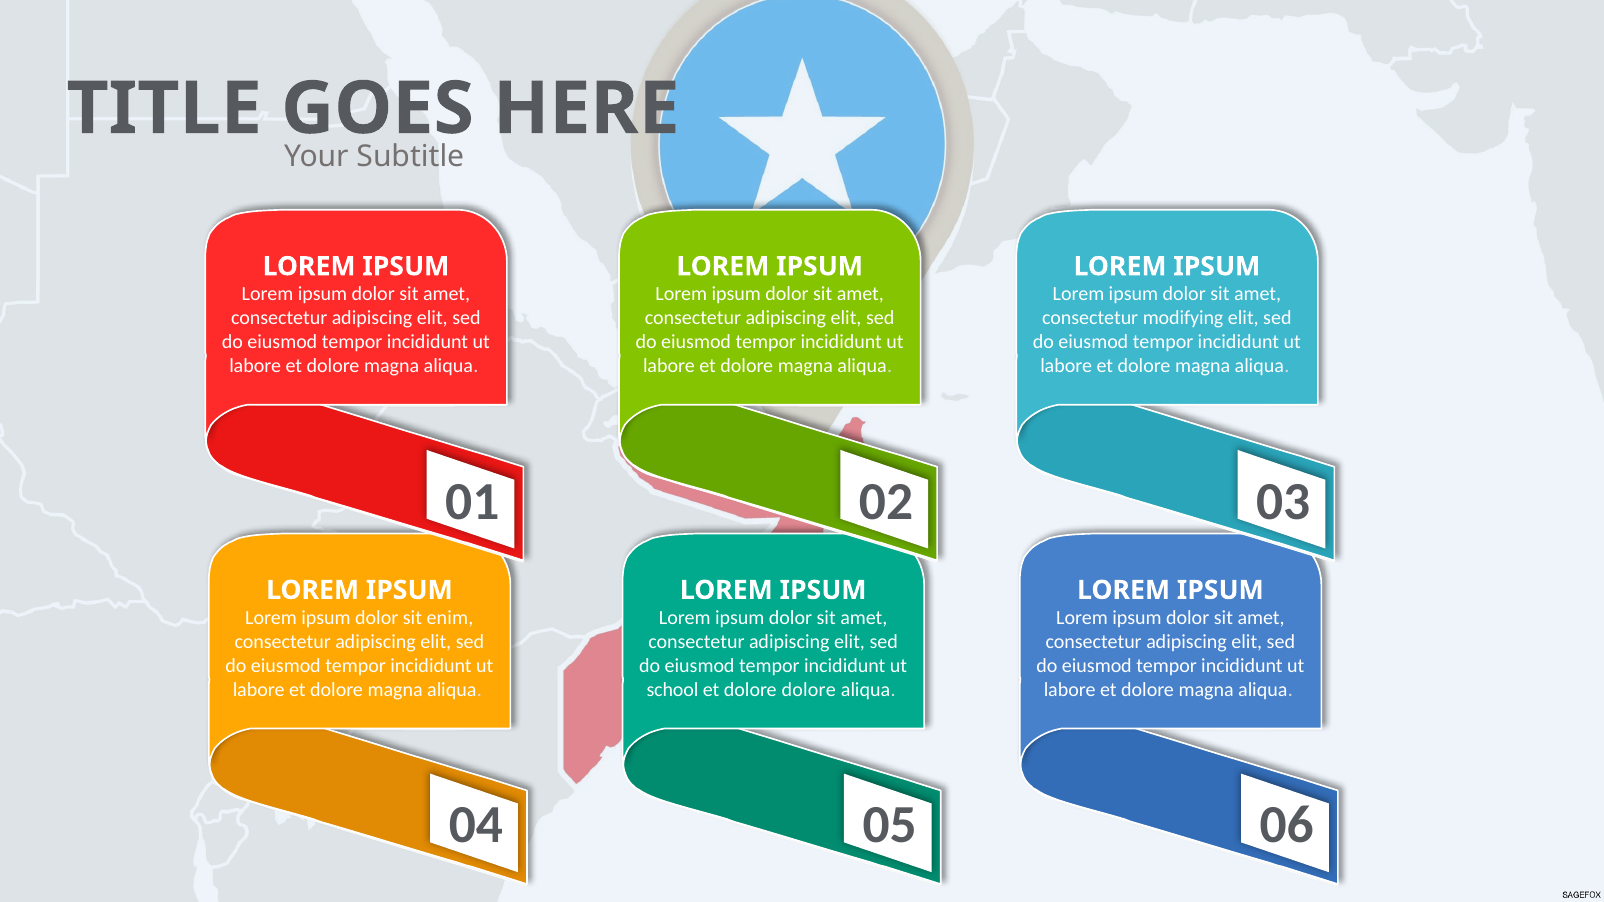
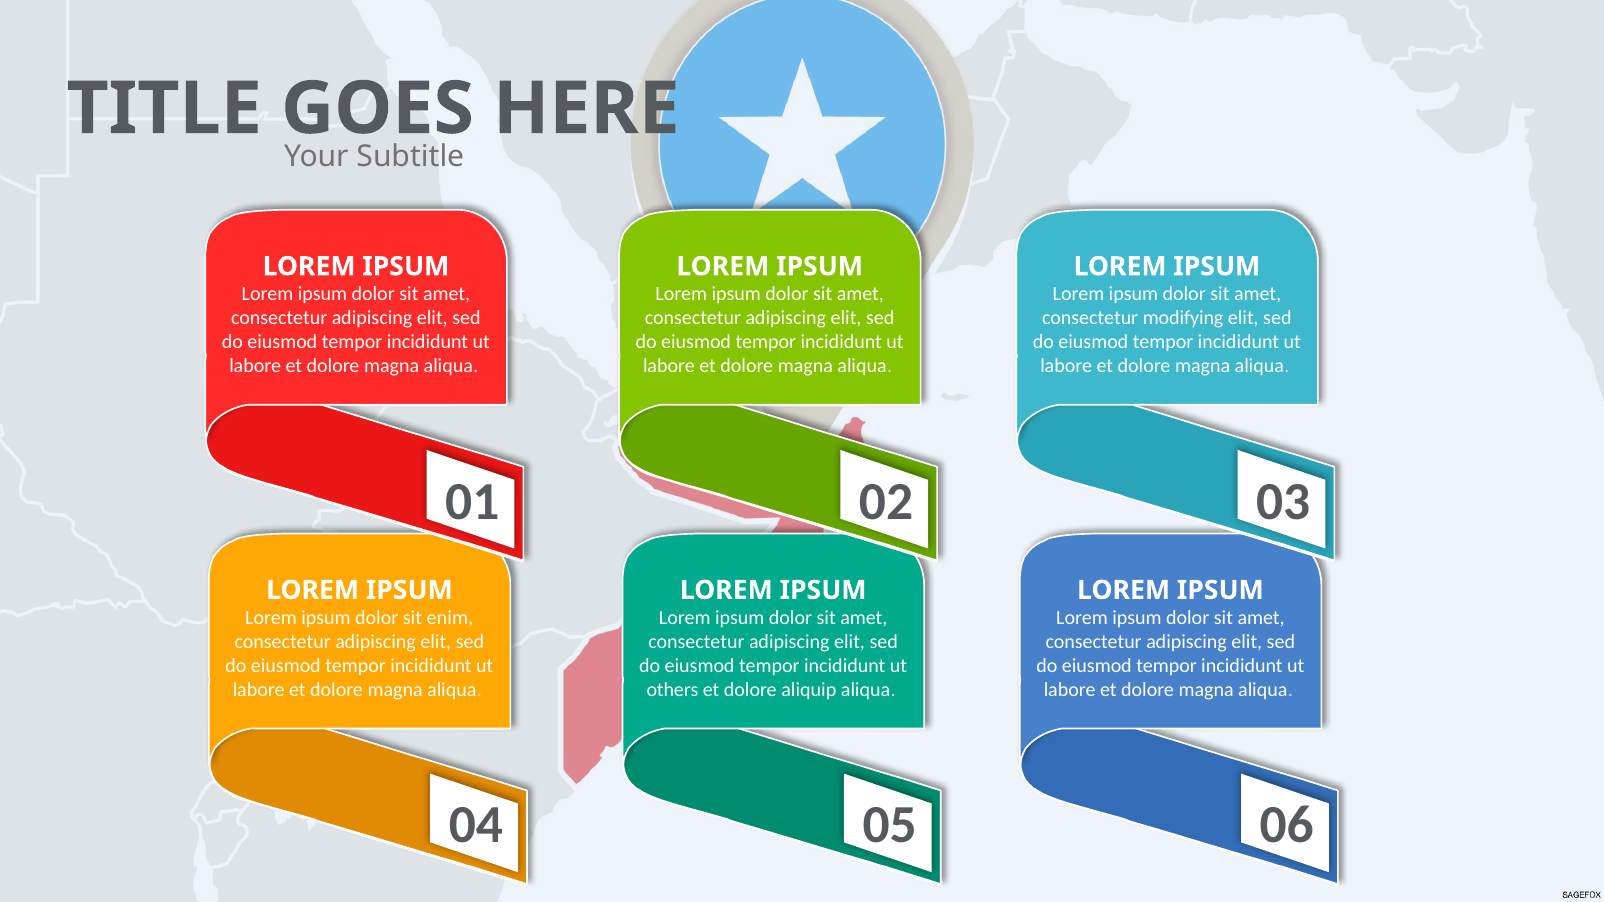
school: school -> others
dolore dolore: dolore -> aliquip
